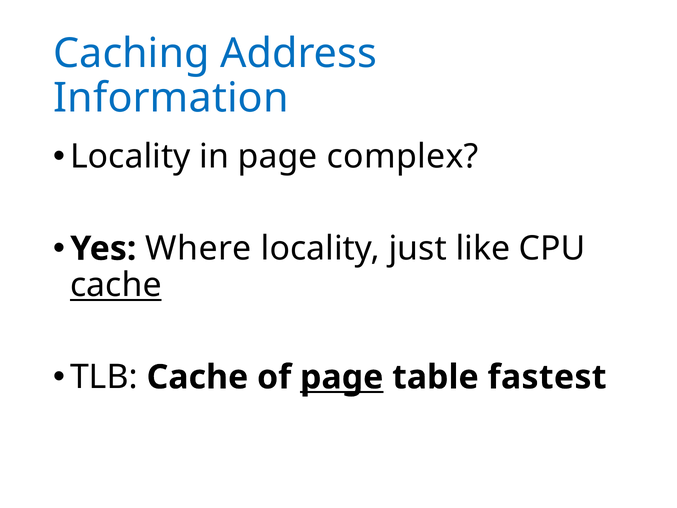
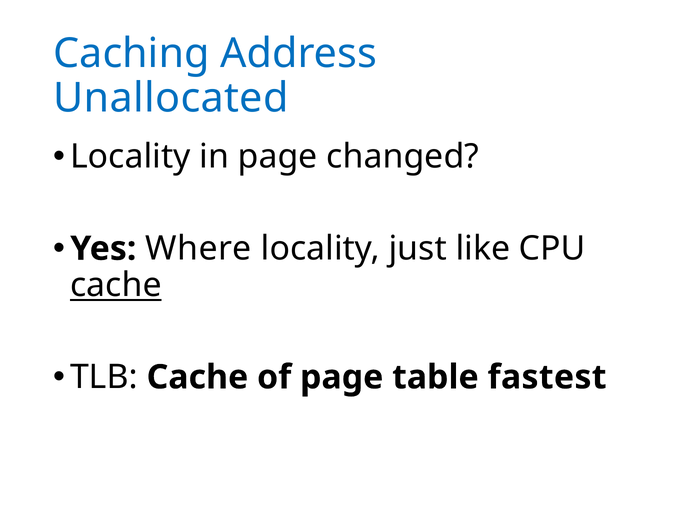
Information: Information -> Unallocated
complex: complex -> changed
page at (342, 377) underline: present -> none
